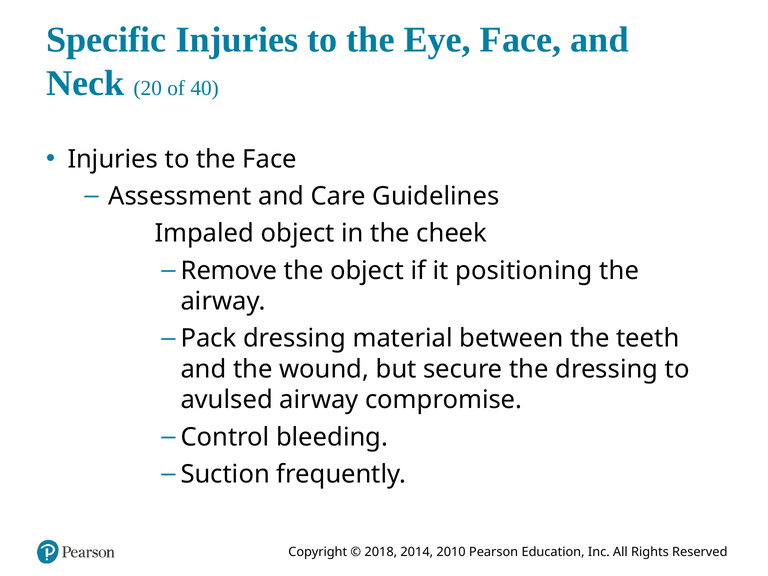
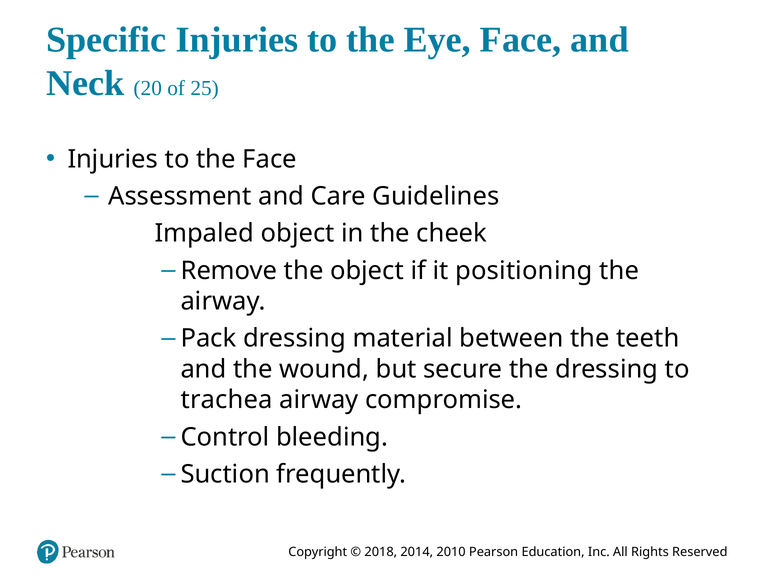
40: 40 -> 25
avulsed: avulsed -> trachea
